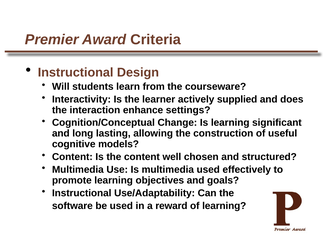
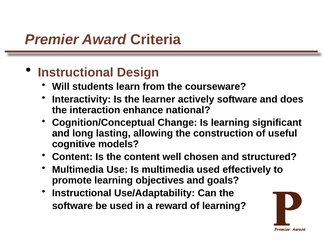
actively supplied: supplied -> software
settings: settings -> national
